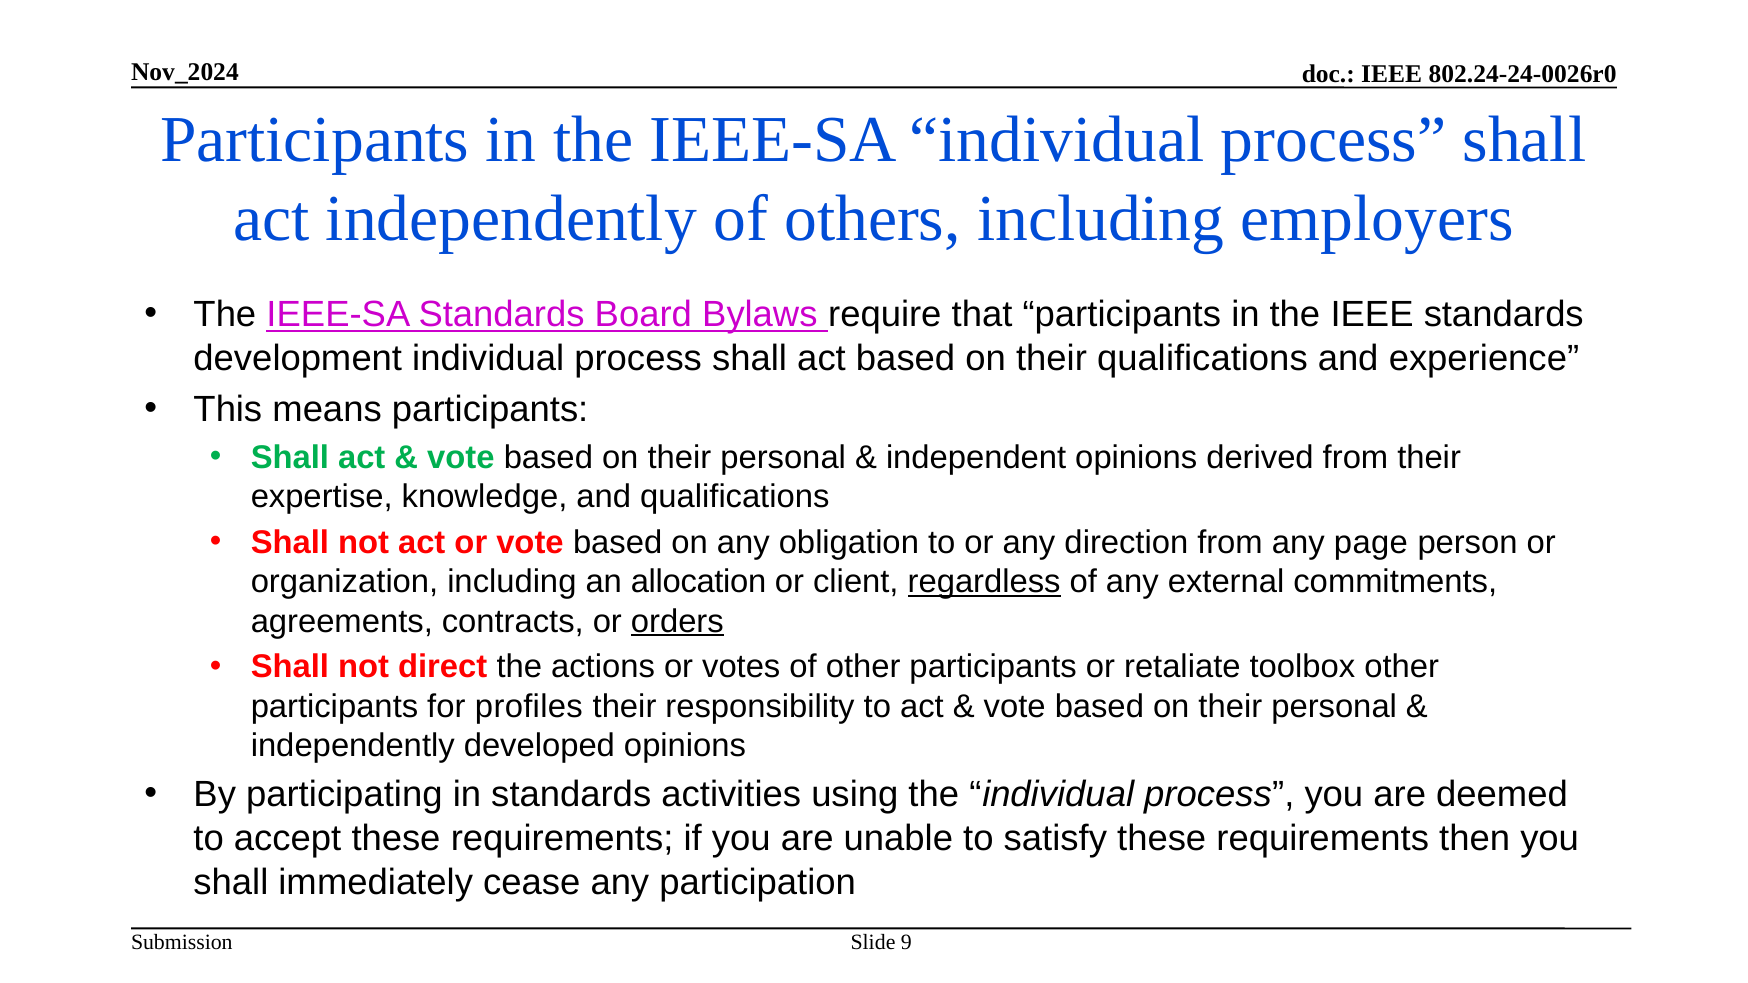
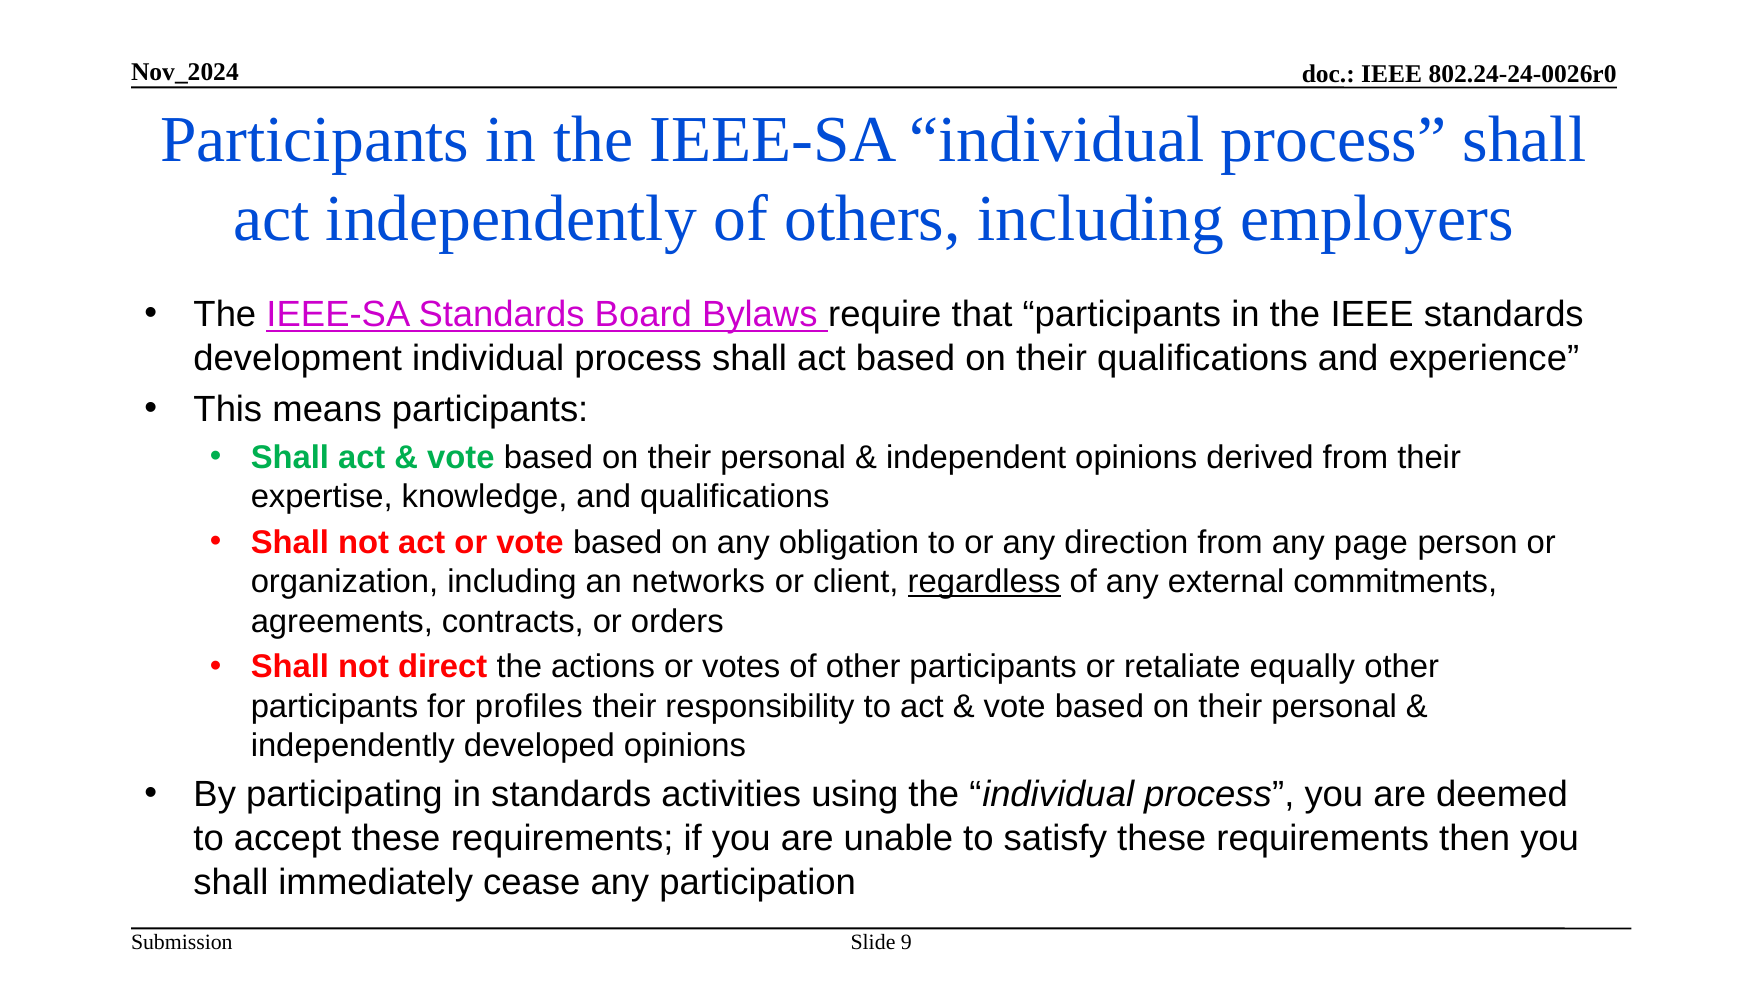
allocation: allocation -> networks
orders underline: present -> none
toolbox: toolbox -> equally
